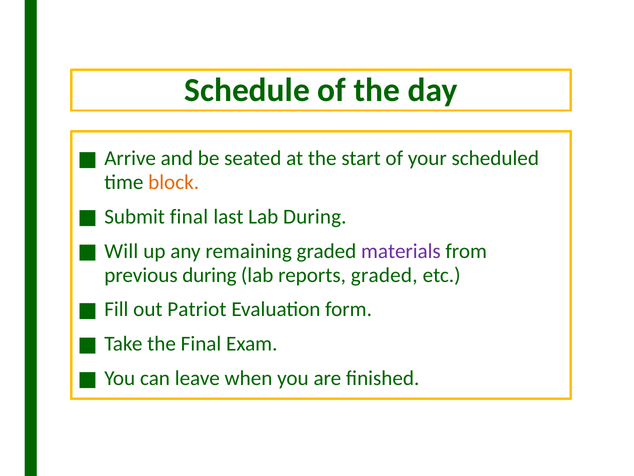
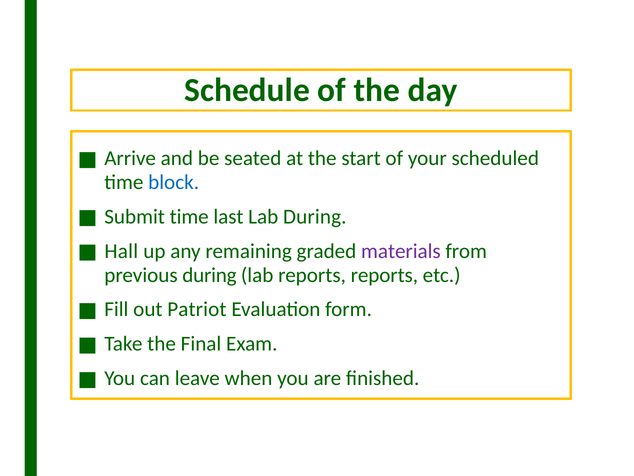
block colour: orange -> blue
Submit final: final -> time
Will: Will -> Hall
reports graded: graded -> reports
